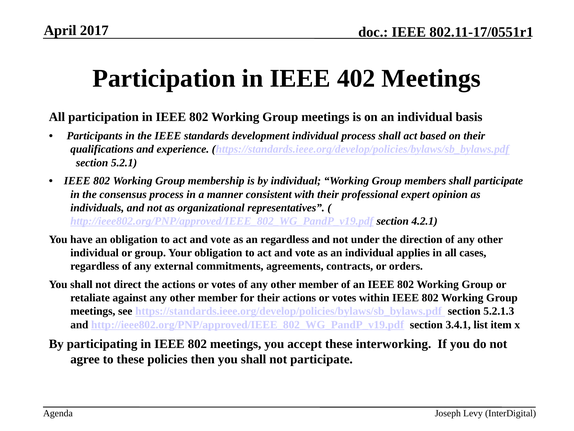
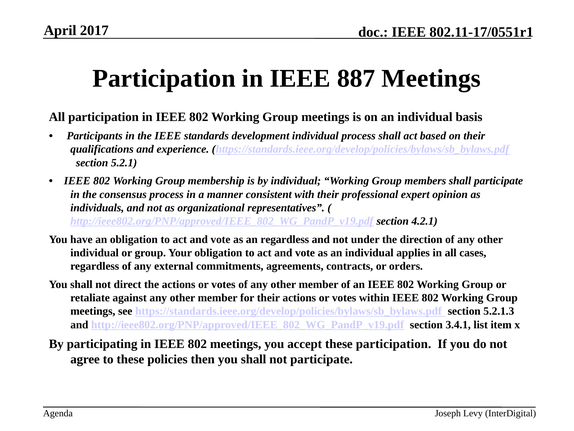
402: 402 -> 887
these interworking: interworking -> participation
